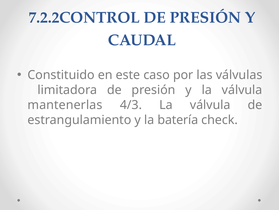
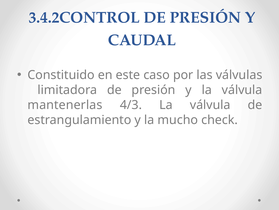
7.2.2CONTROL: 7.2.2CONTROL -> 3.4.2CONTROL
batería: batería -> mucho
